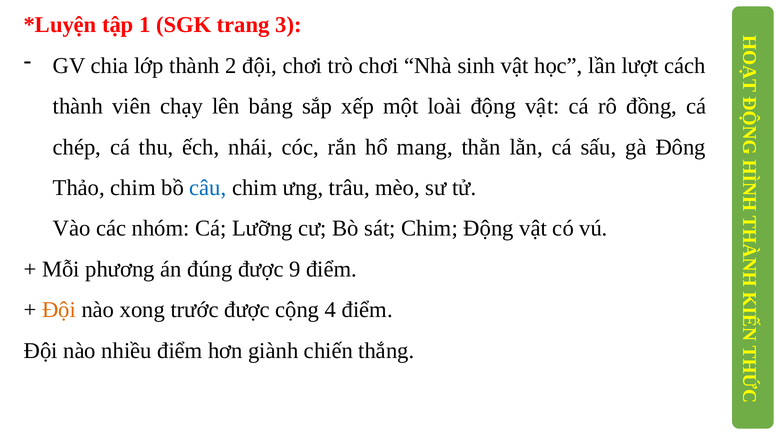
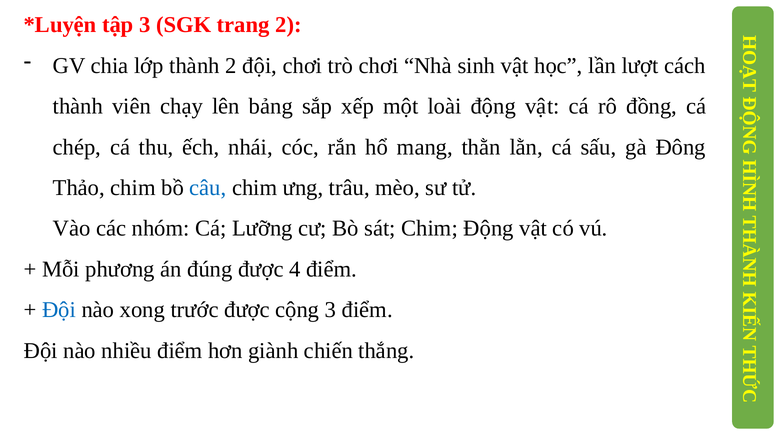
tập 1: 1 -> 3
trang 3: 3 -> 2
9: 9 -> 4
Đội at (59, 310) colour: orange -> blue
cộng 4: 4 -> 3
